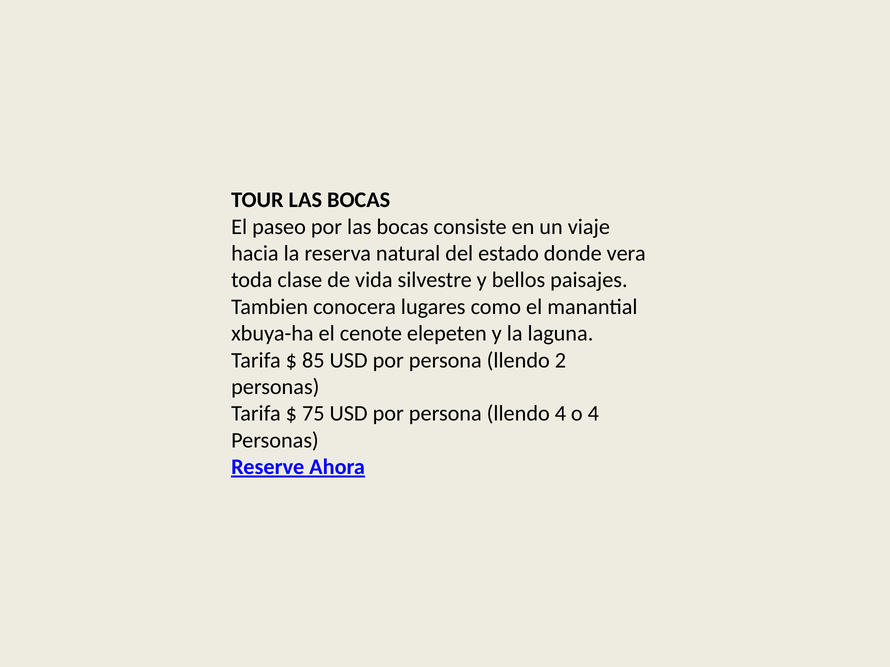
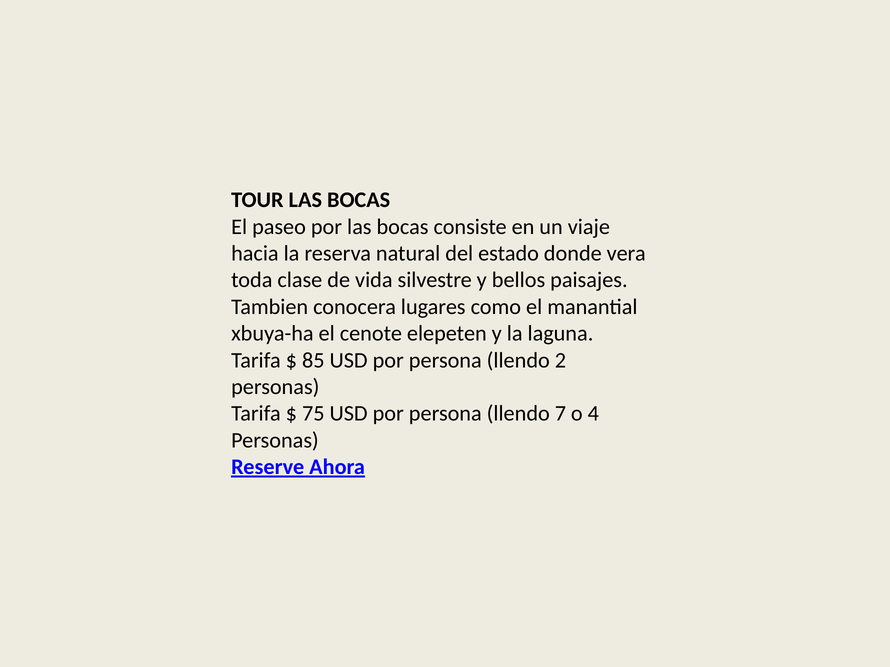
llendo 4: 4 -> 7
